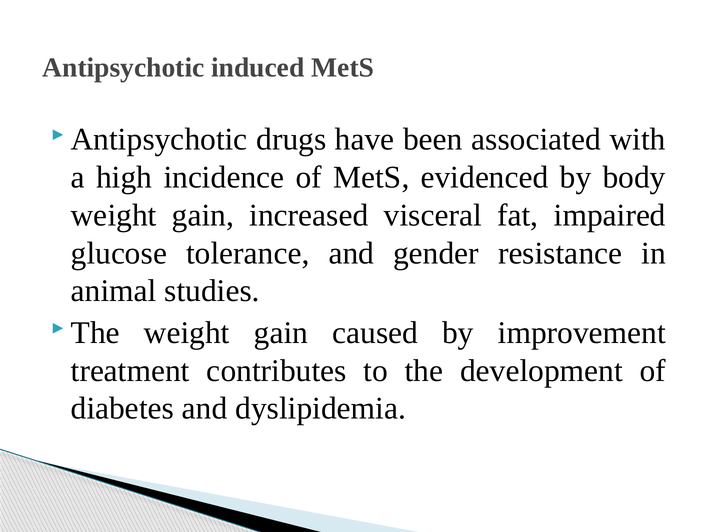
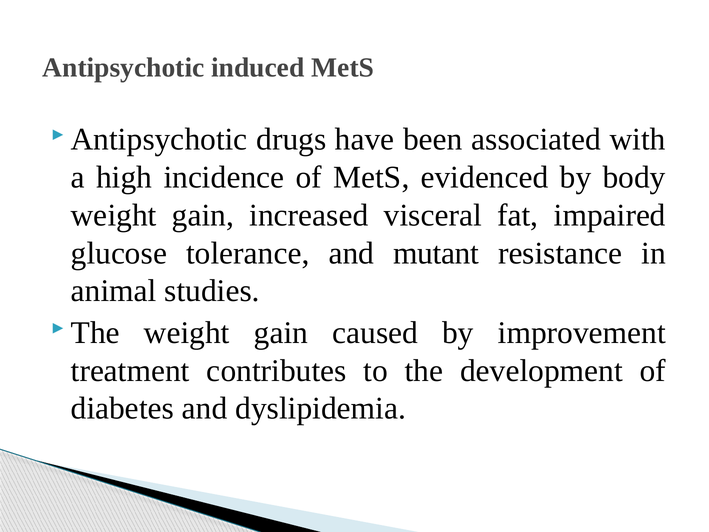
gender: gender -> mutant
